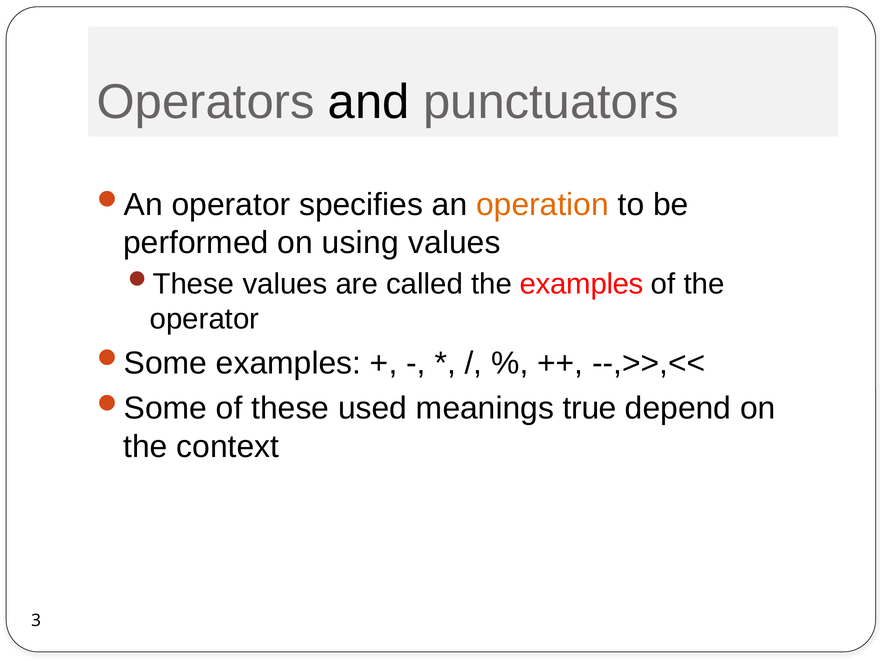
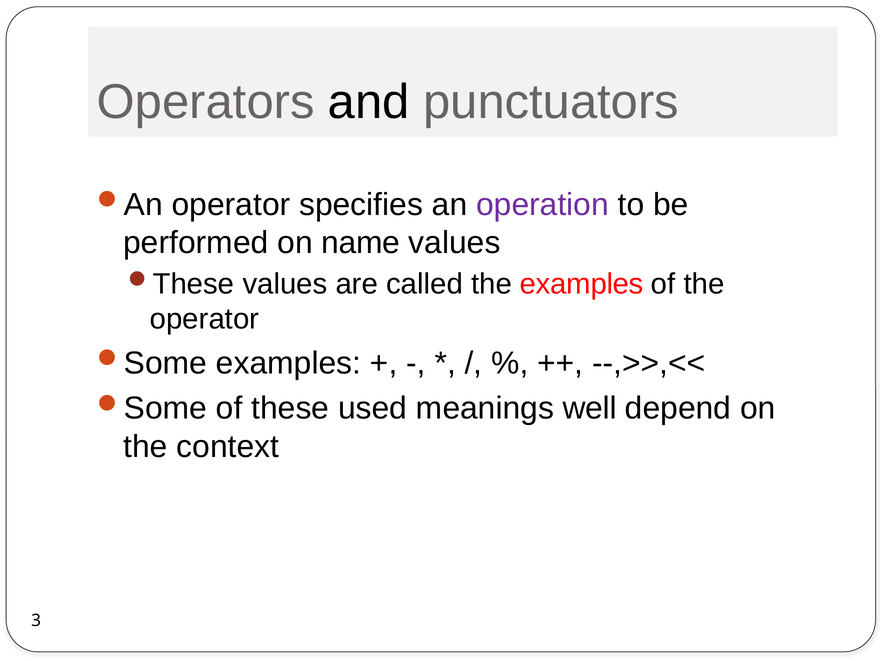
operation colour: orange -> purple
using: using -> name
true: true -> well
